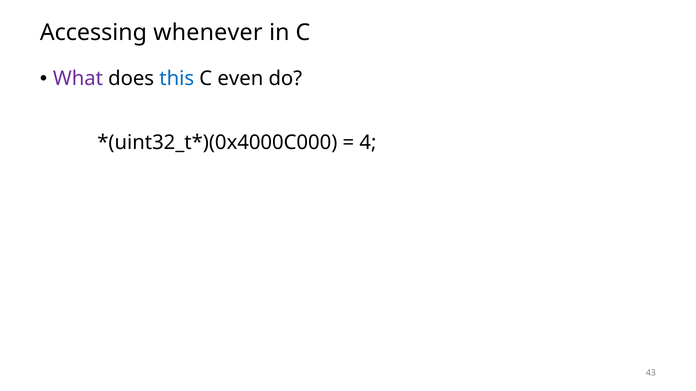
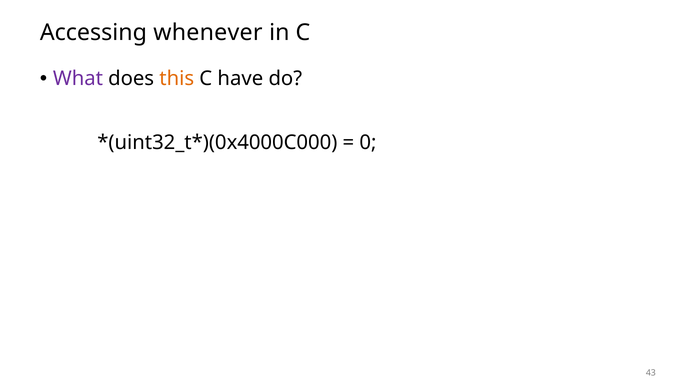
this colour: blue -> orange
even: even -> have
4: 4 -> 0
